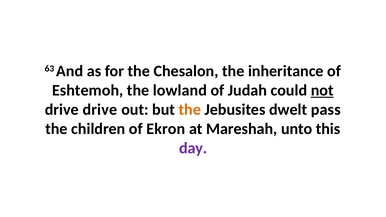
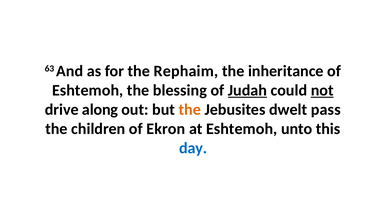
Chesalon: Chesalon -> Rephaim
lowland: lowland -> blessing
Judah underline: none -> present
drive drive: drive -> along
at Mareshah: Mareshah -> Eshtemoh
day colour: purple -> blue
